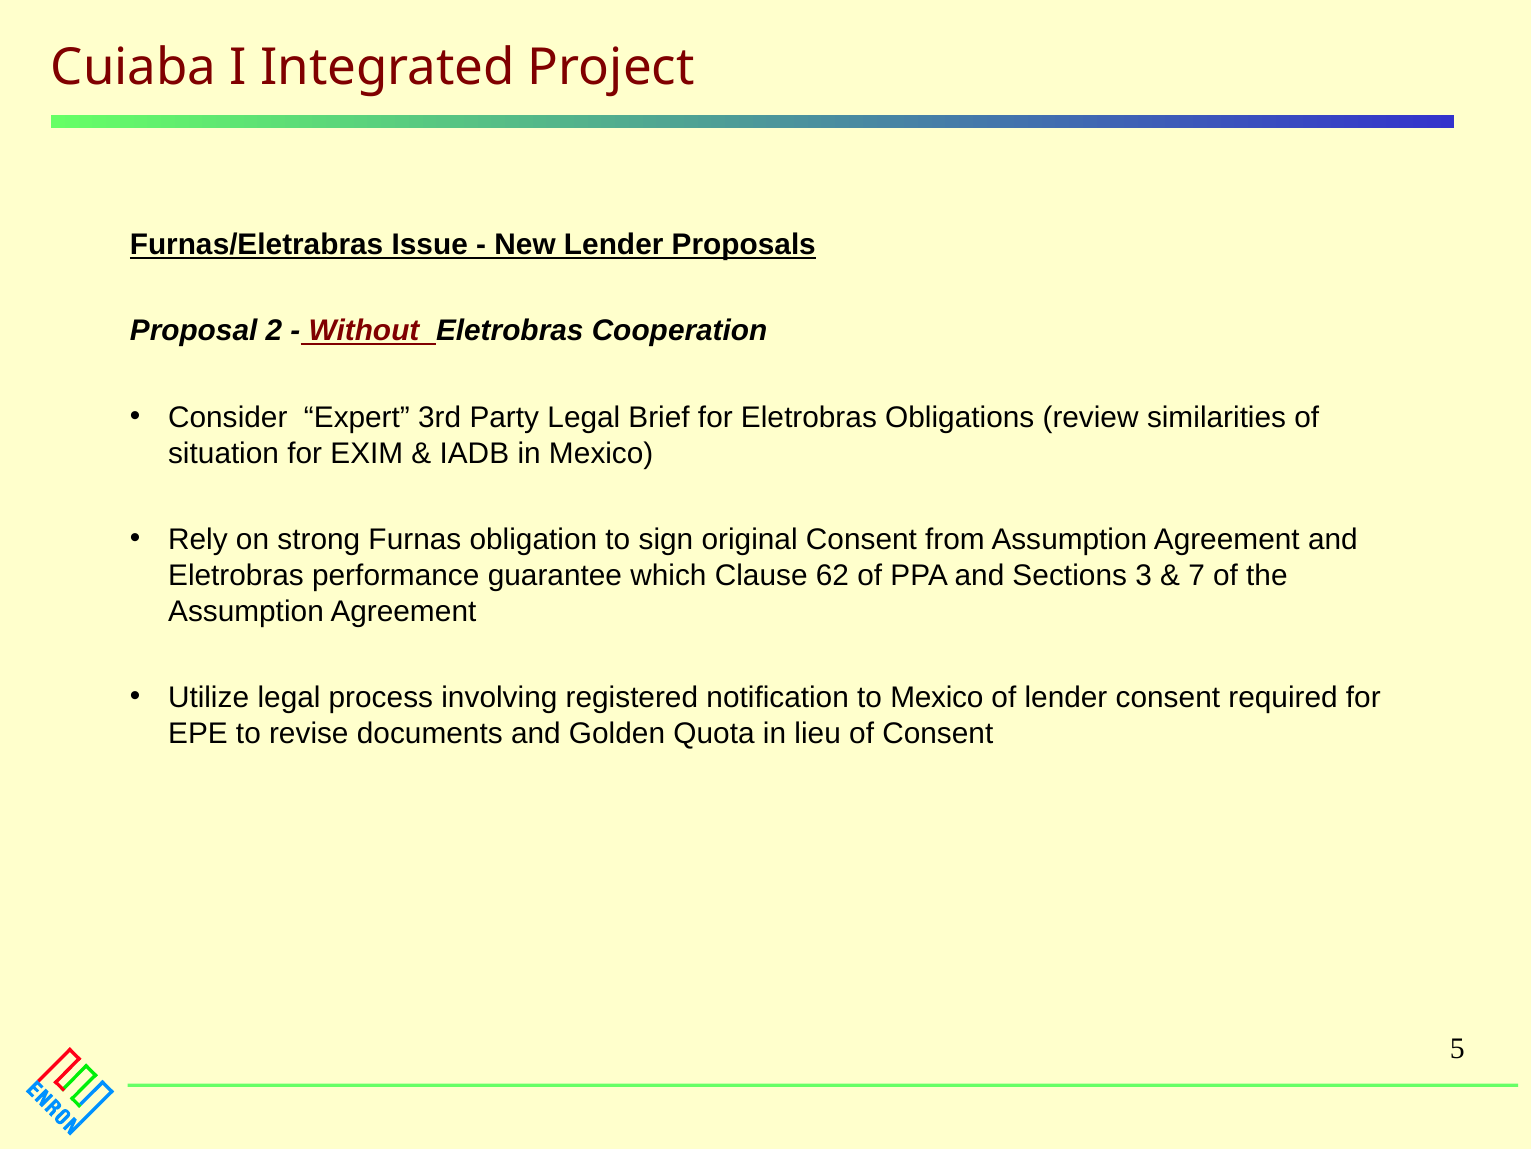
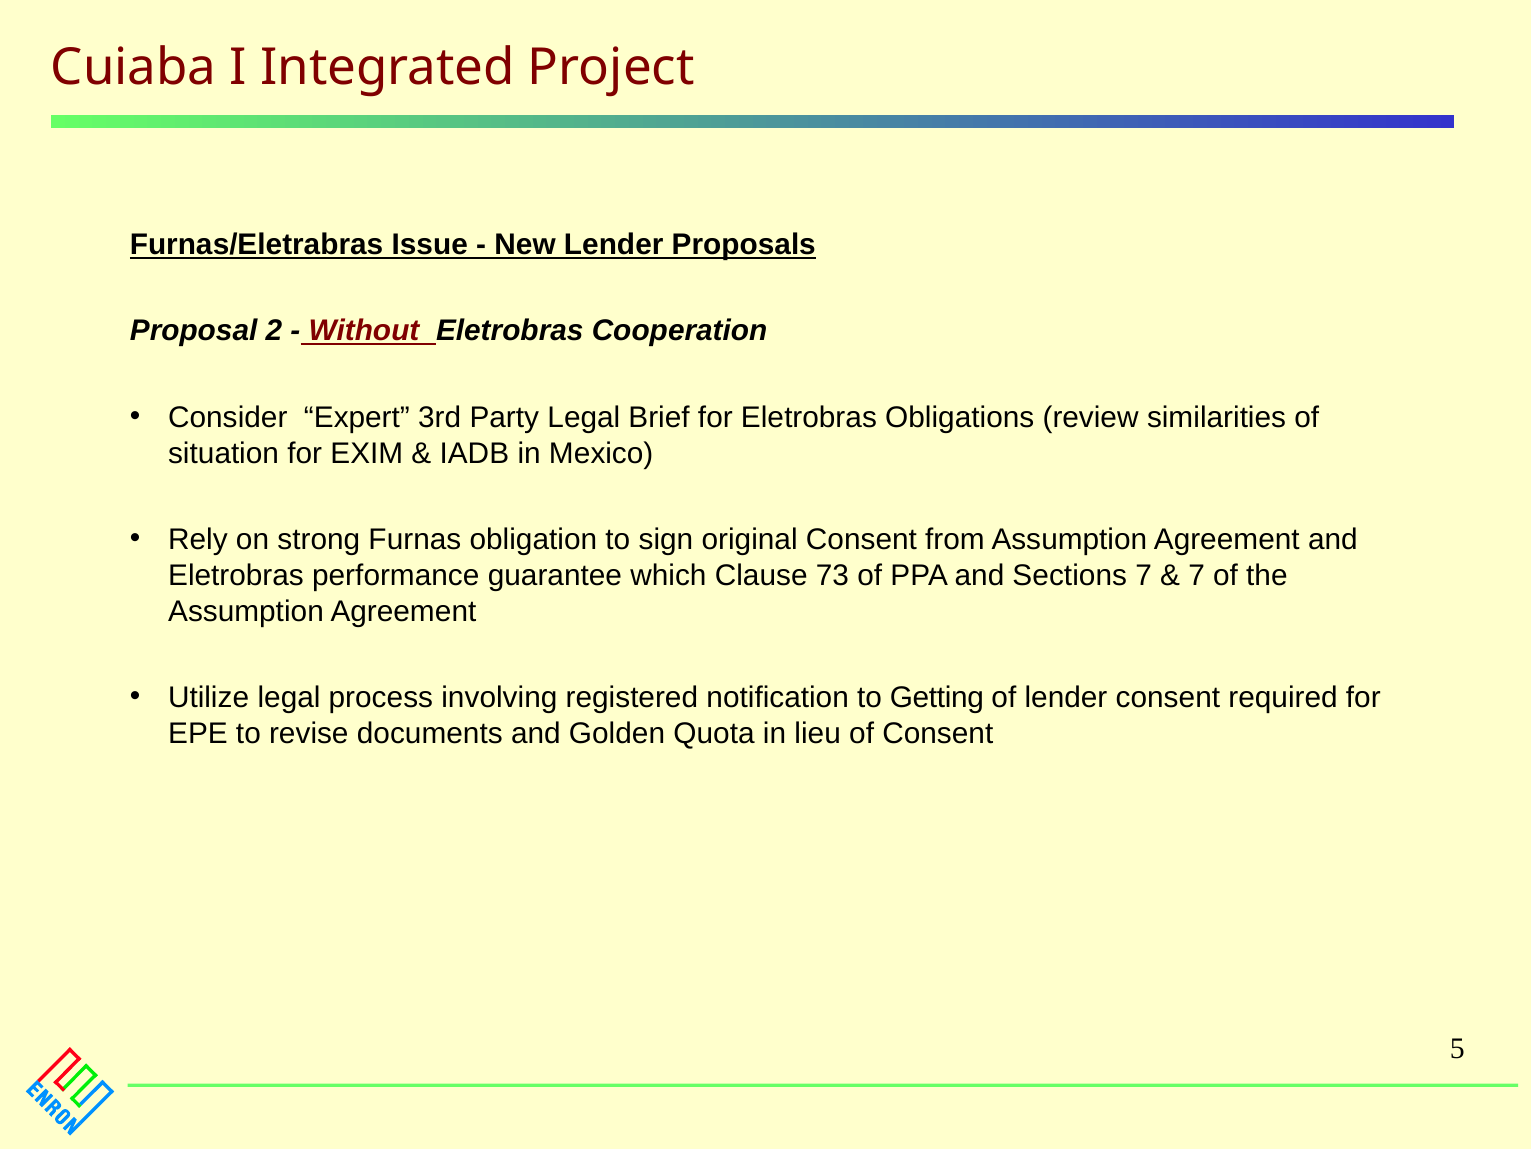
62: 62 -> 73
Sections 3: 3 -> 7
to Mexico: Mexico -> Getting
